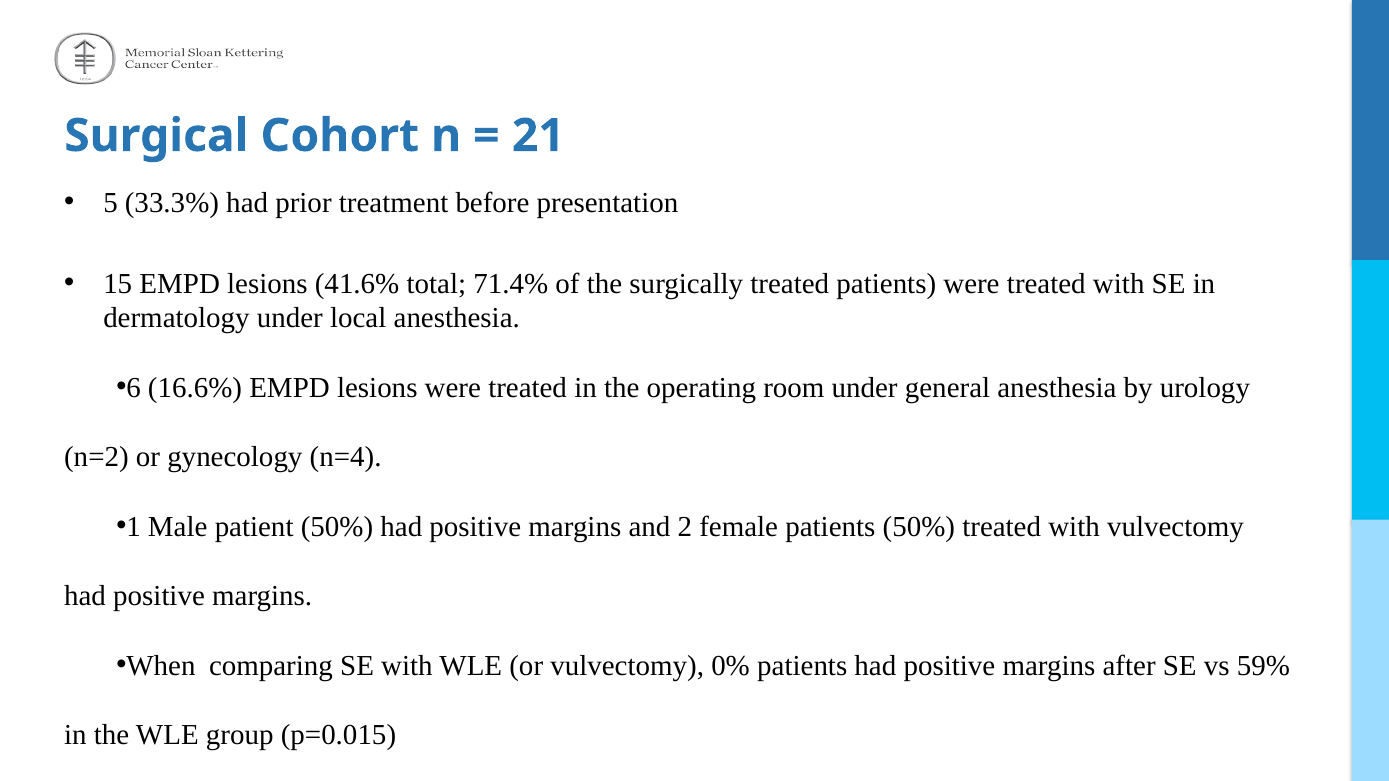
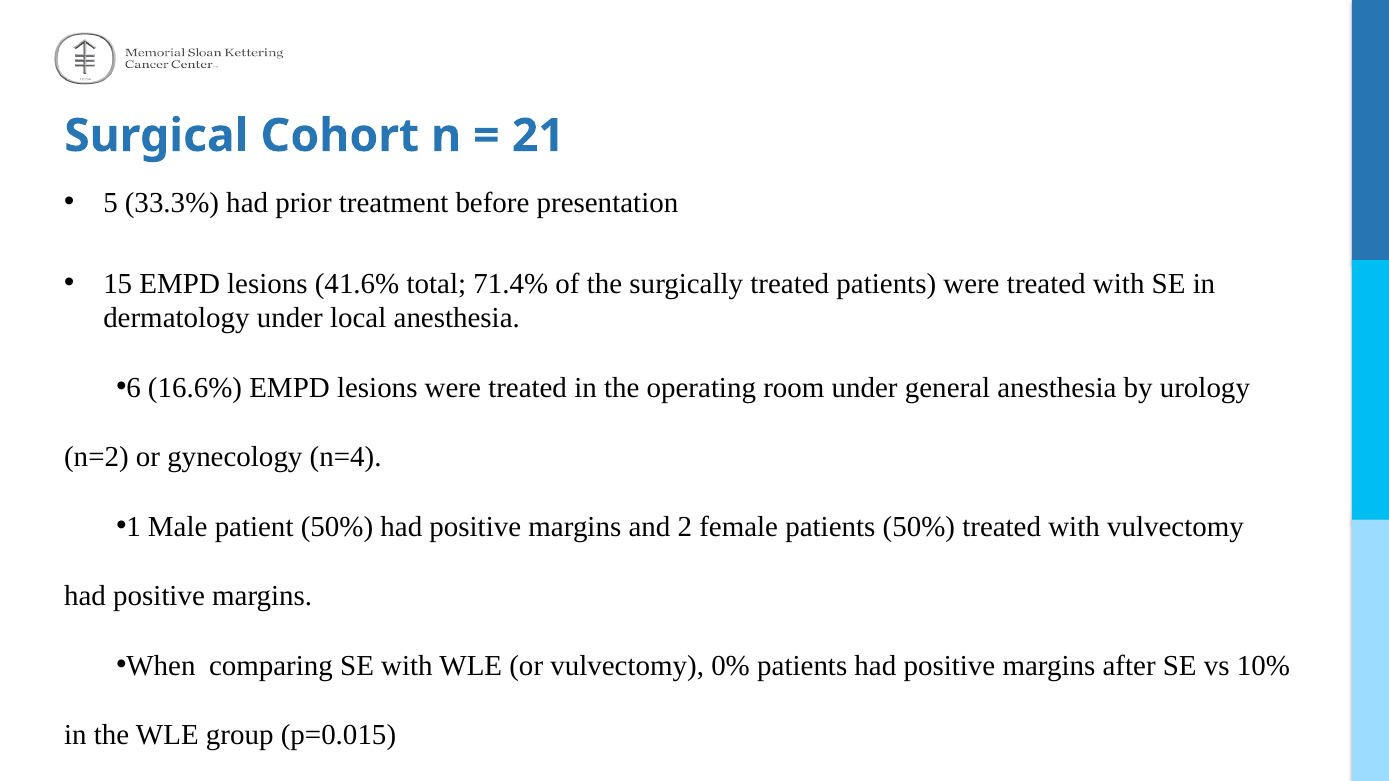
59%: 59% -> 10%
